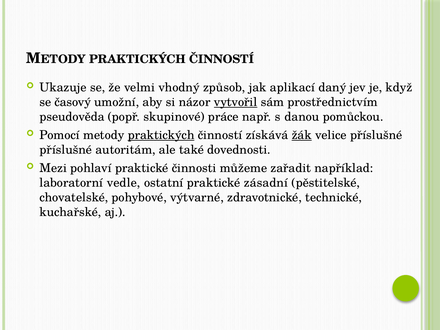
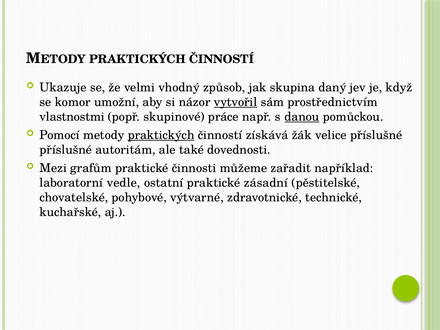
aplikací: aplikací -> skupina
časový: časový -> komor
pseudověda: pseudověda -> vlastnostmi
danou underline: none -> present
žák underline: present -> none
pohlaví: pohlaví -> grafům
